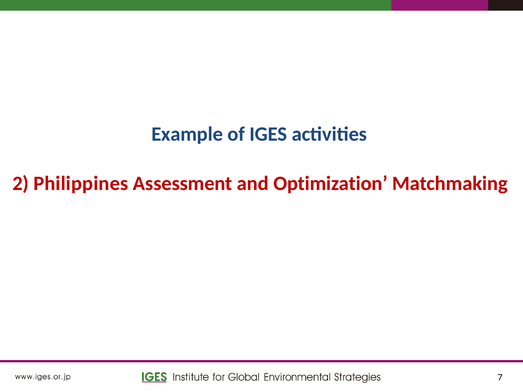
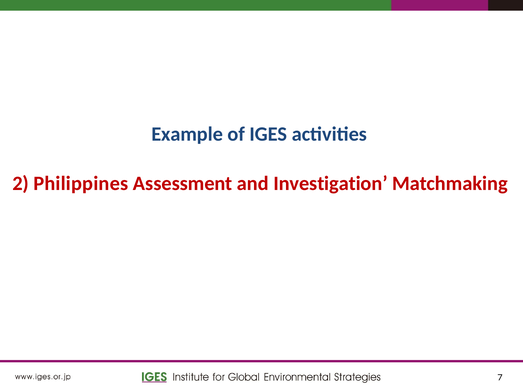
Optimization: Optimization -> Investigation
